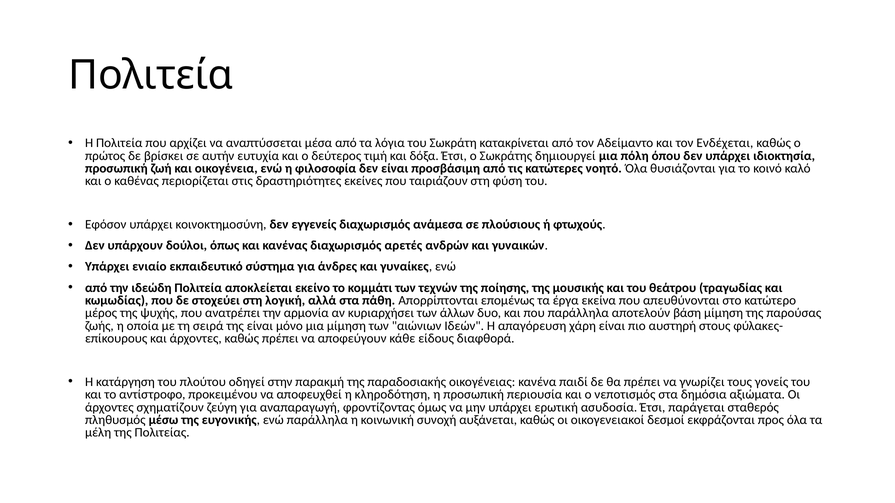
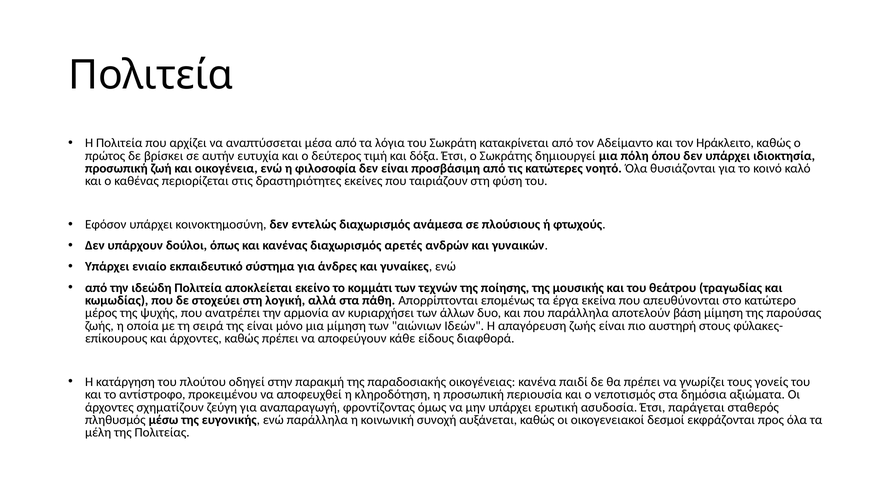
Ενδέχεται: Ενδέχεται -> Ηράκλειτο
εγγενείς: εγγενείς -> εντελώς
απαγόρευση χάρη: χάρη -> ζωής
